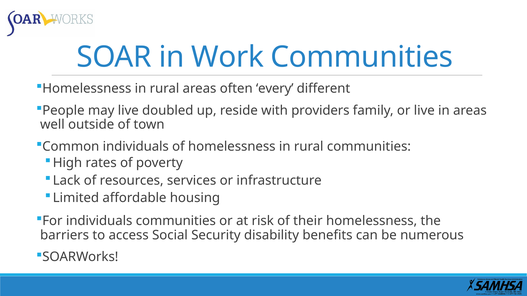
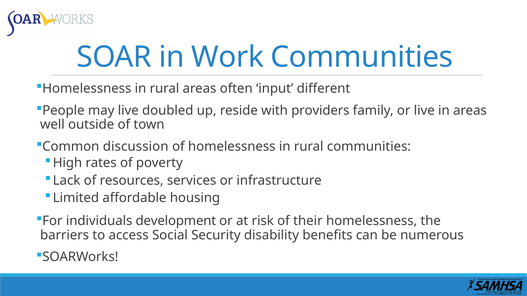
every: every -> input
Common individuals: individuals -> discussion
individuals communities: communities -> development
